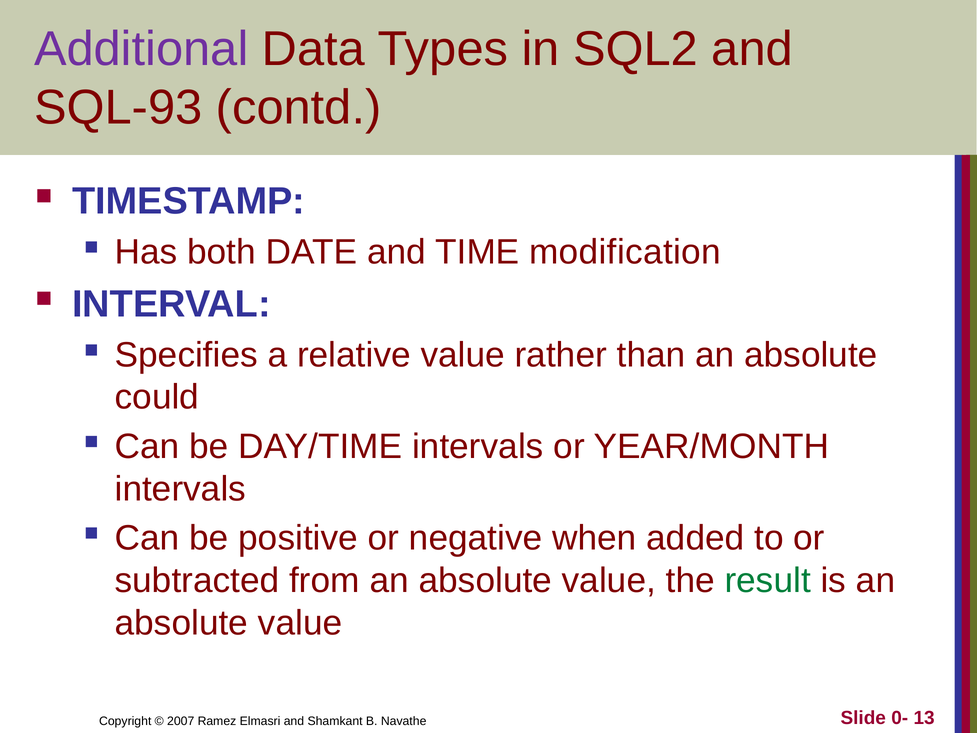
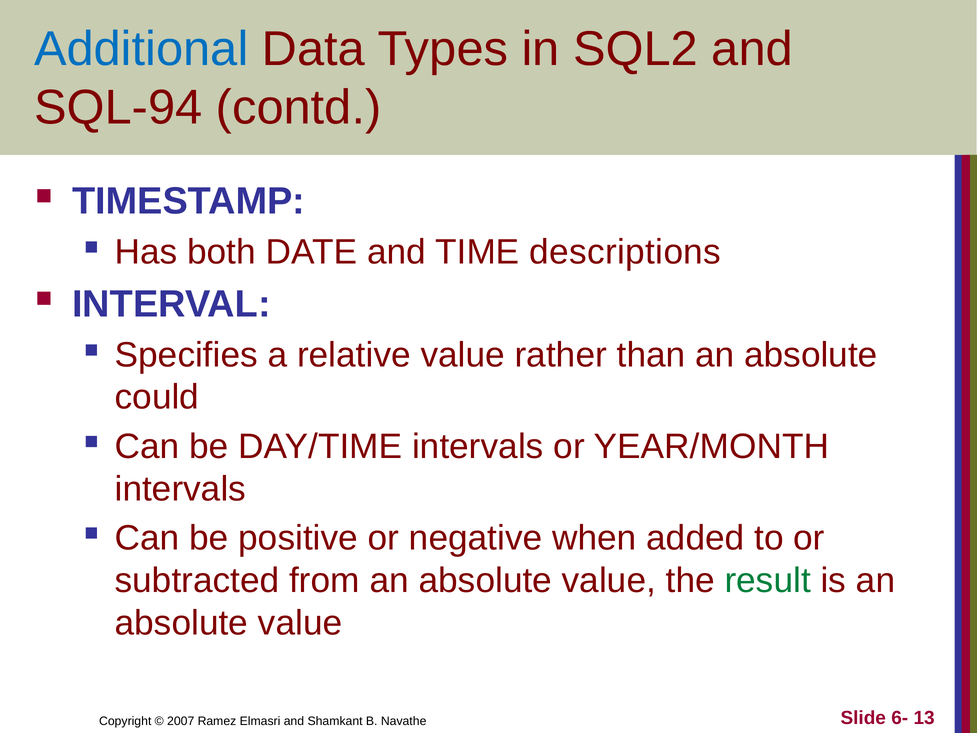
Additional colour: purple -> blue
SQL-93: SQL-93 -> SQL-94
modification: modification -> descriptions
0-: 0- -> 6-
